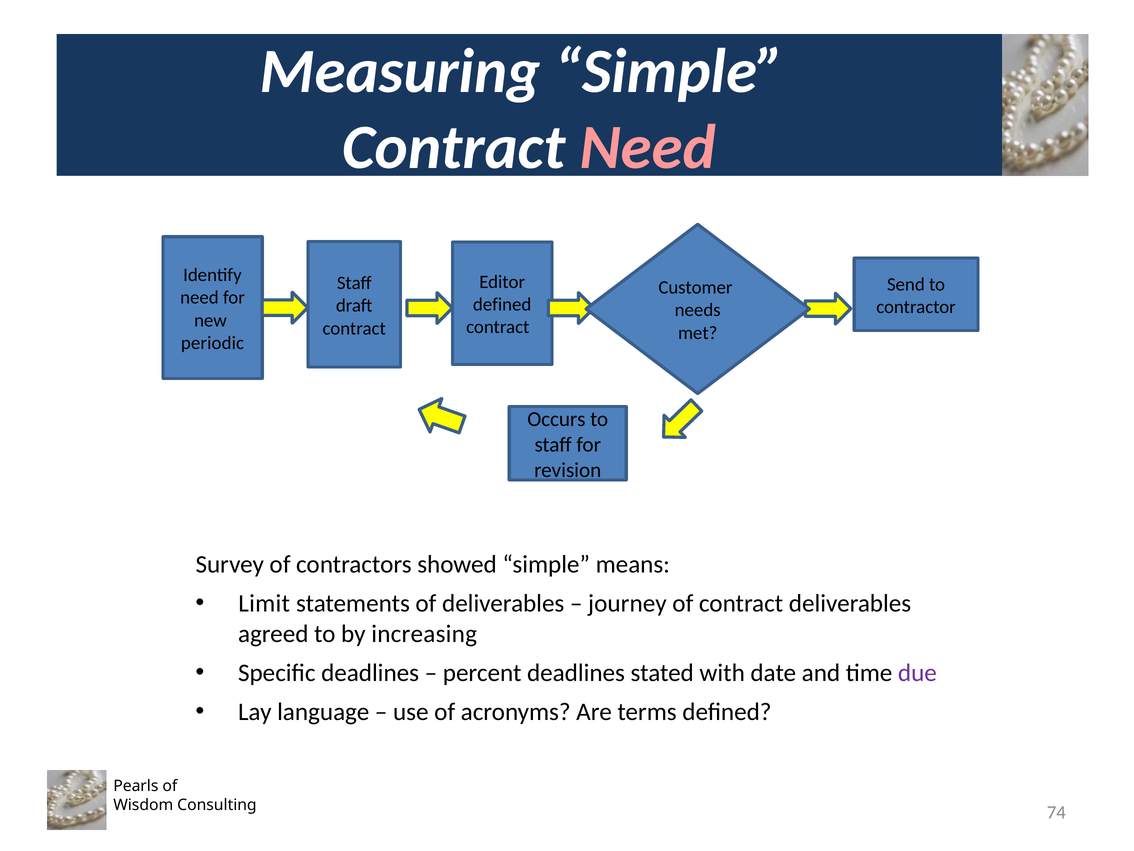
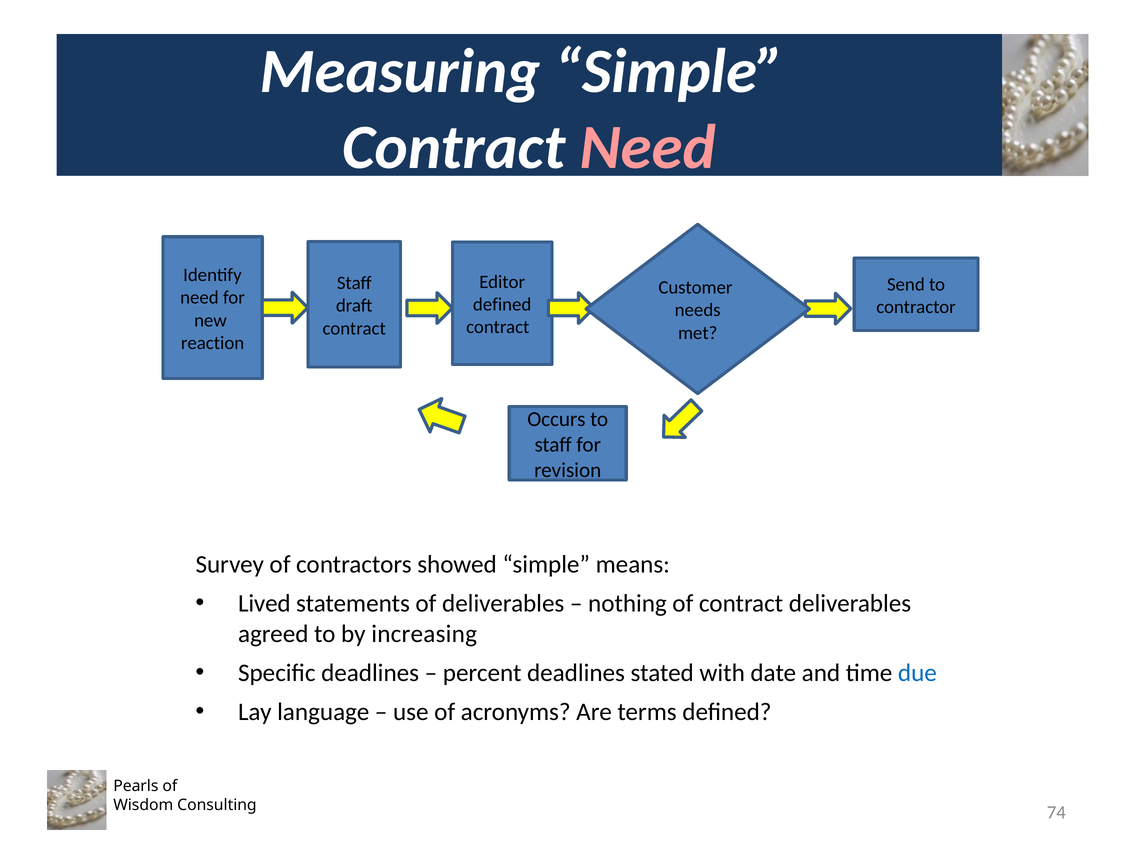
periodic: periodic -> reaction
Limit: Limit -> Lived
journey: journey -> nothing
due colour: purple -> blue
